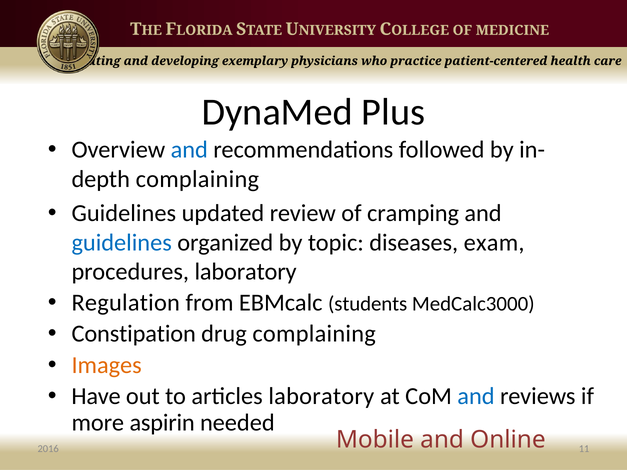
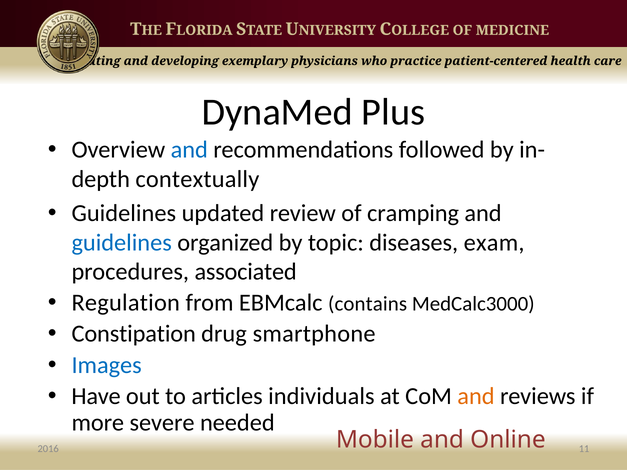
complaining at (197, 179): complaining -> contextually
procedures laboratory: laboratory -> associated
students: students -> contains
drug complaining: complaining -> smartphone
Images colour: orange -> blue
articles laboratory: laboratory -> individuals
and at (476, 397) colour: blue -> orange
aspirin: aspirin -> severe
